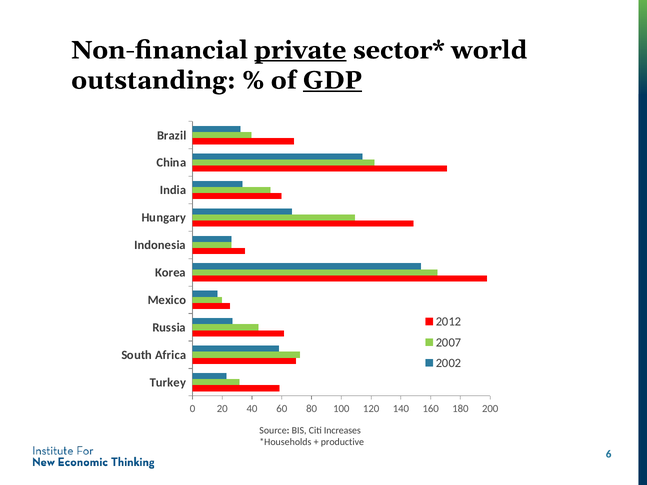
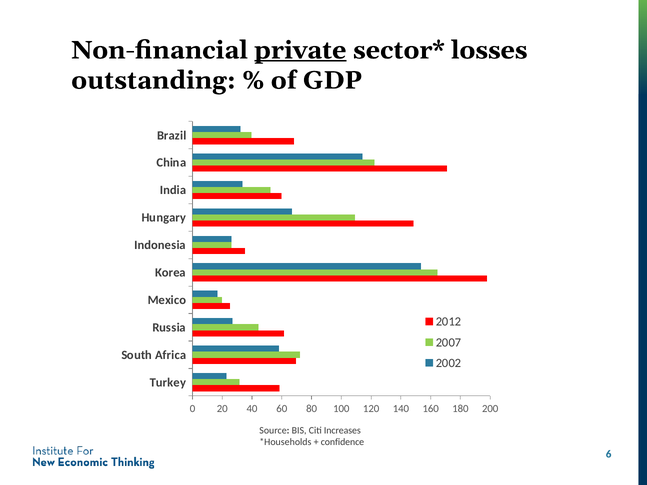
world: world -> losses
GDP underline: present -> none
productive: productive -> confidence
